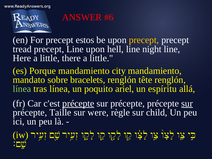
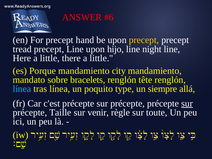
estos: estos -> hand
hell: hell -> hijo
línea at (22, 89) colour: light green -> light blue
ariel: ariel -> type
espíritu: espíritu -> siempre
précepte at (78, 103) underline: present -> none
were: were -> venir
child: child -> toute
